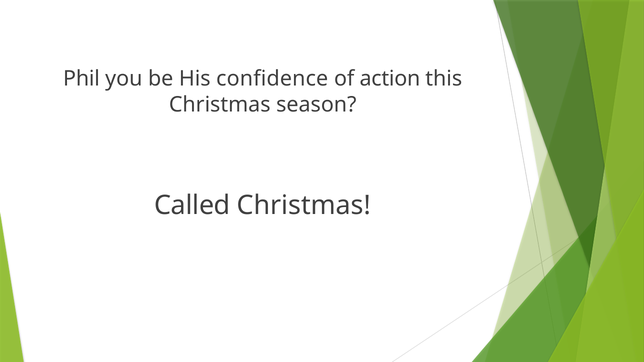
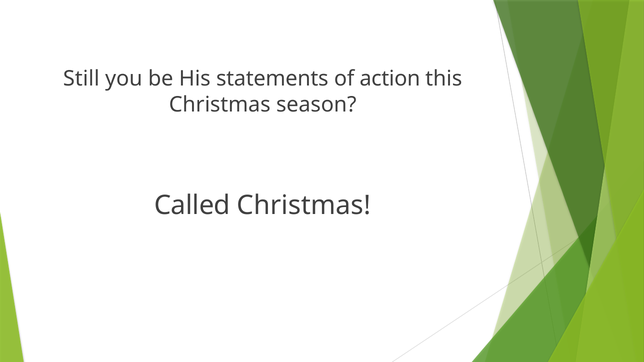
Phil: Phil -> Still
confidence: confidence -> statements
